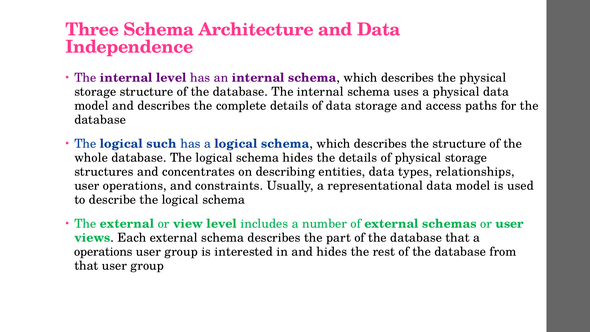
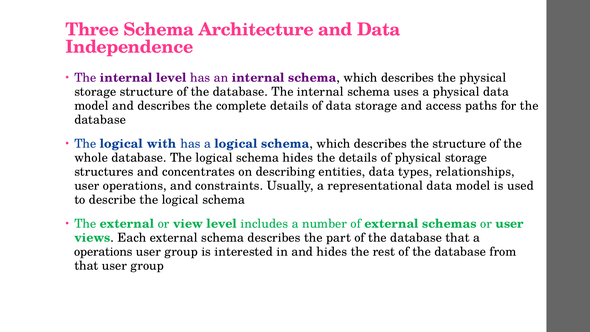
such: such -> with
